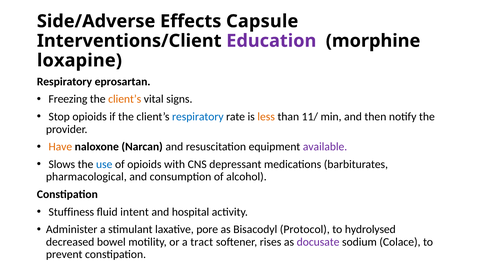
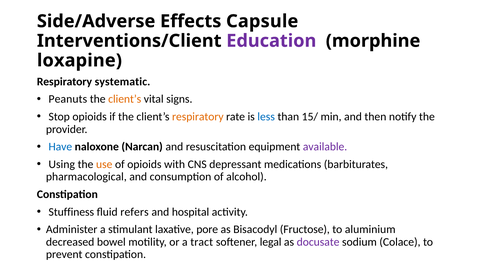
eprosartan: eprosartan -> systematic
Freezing: Freezing -> Peanuts
respiratory at (198, 117) colour: blue -> orange
less colour: orange -> blue
11/: 11/ -> 15/
Have colour: orange -> blue
Slows: Slows -> Using
use colour: blue -> orange
intent: intent -> refers
Protocol: Protocol -> Fructose
hydrolysed: hydrolysed -> aluminium
rises: rises -> legal
